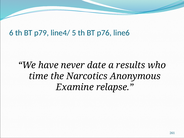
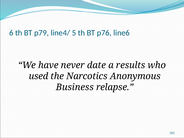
time: time -> used
Examine: Examine -> Business
